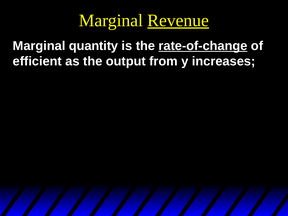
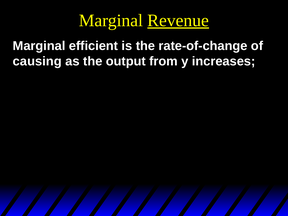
quantity: quantity -> efficient
rate-of-change underline: present -> none
efficient: efficient -> causing
